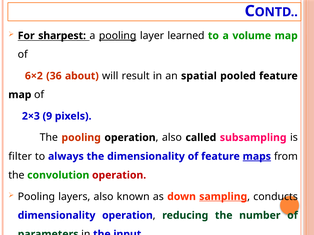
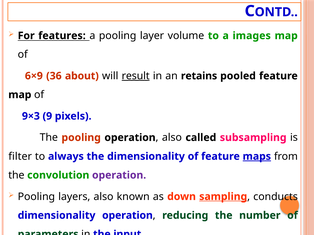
sharpest: sharpest -> features
pooling at (118, 36) underline: present -> none
learned: learned -> volume
volume: volume -> images
6×2: 6×2 -> 6×9
result underline: none -> present
spatial: spatial -> retains
2×3: 2×3 -> 9×3
operation at (119, 176) colour: red -> purple
